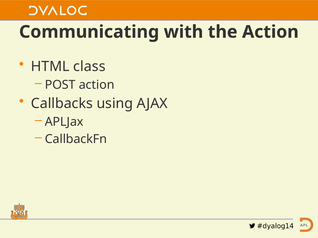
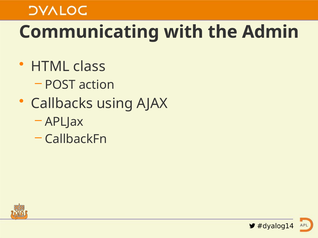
the Action: Action -> Admin
